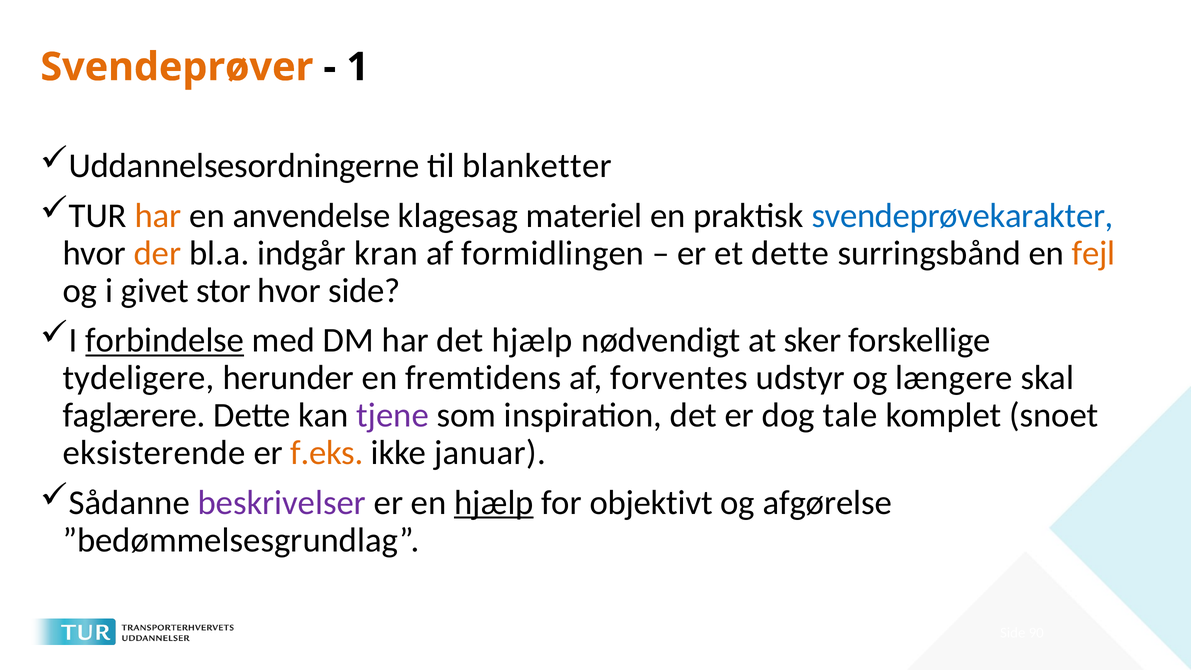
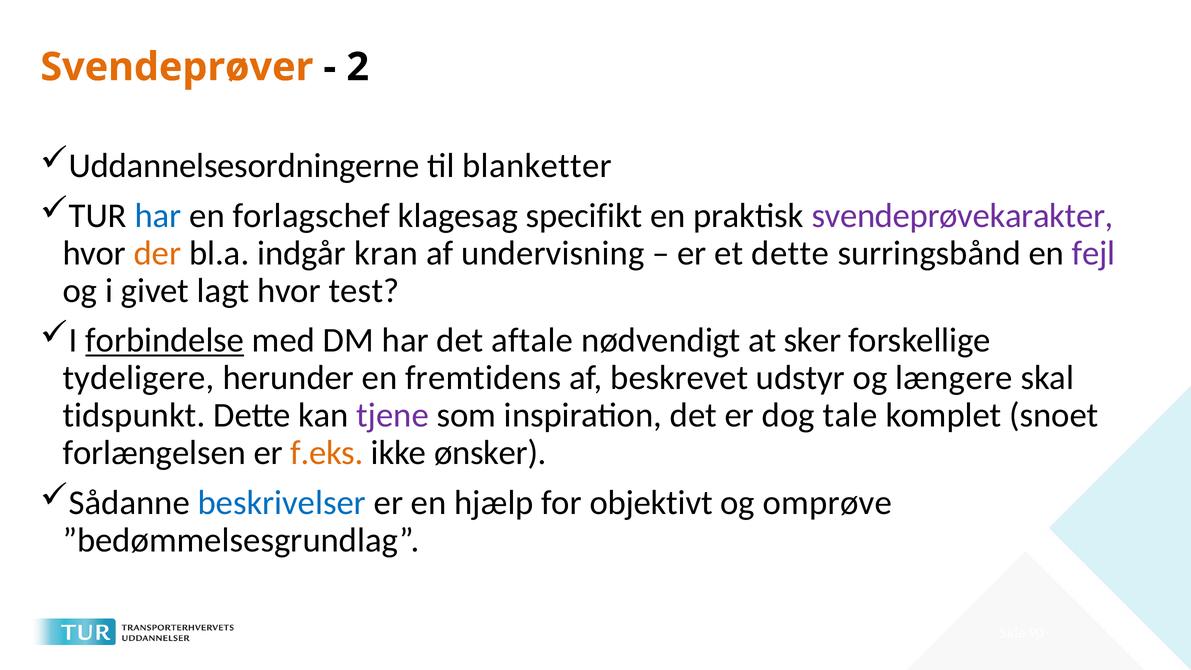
1: 1 -> 2
har at (158, 216) colour: orange -> blue
anvendelse: anvendelse -> forlagschef
materiel: materiel -> specifikt
svendeprøvekarakter colour: blue -> purple
formidlingen: formidlingen -> undervisning
fejl colour: orange -> purple
stor: stor -> lagt
hvor side: side -> test
det hjælp: hjælp -> aftale
forventes: forventes -> beskrevet
faglærere: faglærere -> tidspunkt
eksisterende: eksisterende -> forlængelsen
januar: januar -> ønsker
beskrivelser colour: purple -> blue
hjælp at (494, 503) underline: present -> none
afgørelse: afgørelse -> omprøve
